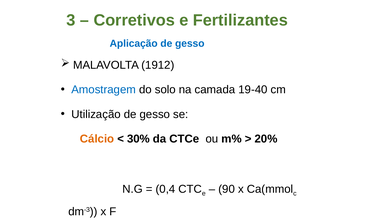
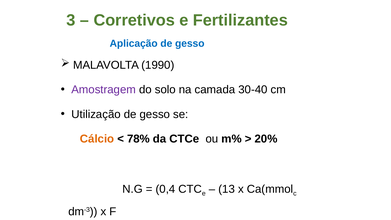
1912: 1912 -> 1990
Amostragem colour: blue -> purple
19-40: 19-40 -> 30-40
30%: 30% -> 78%
90: 90 -> 13
